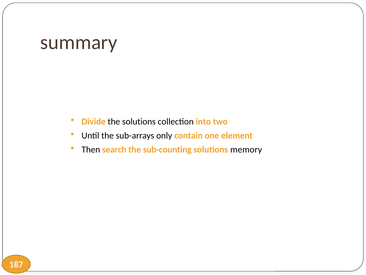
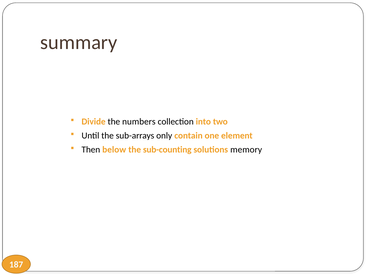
the solutions: solutions -> numbers
search: search -> below
